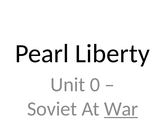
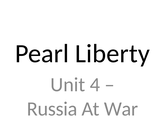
0: 0 -> 4
Soviet: Soviet -> Russia
War underline: present -> none
